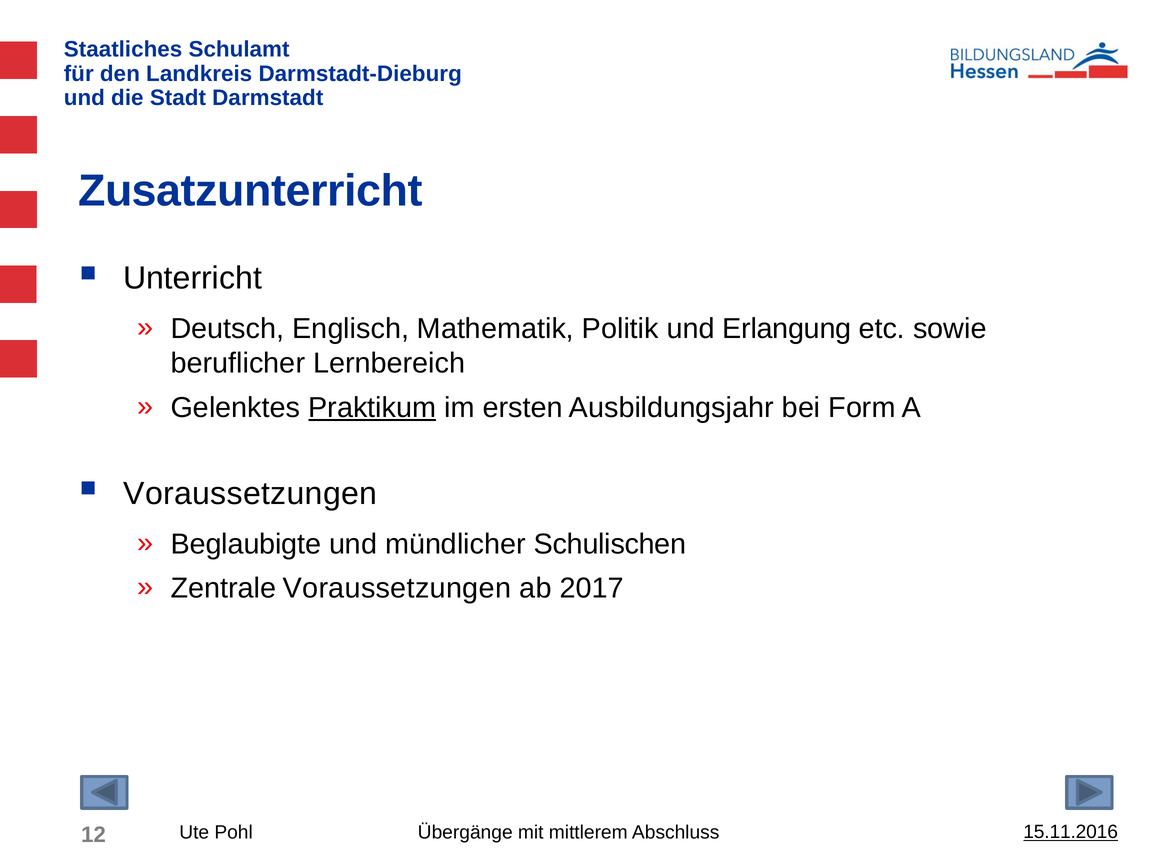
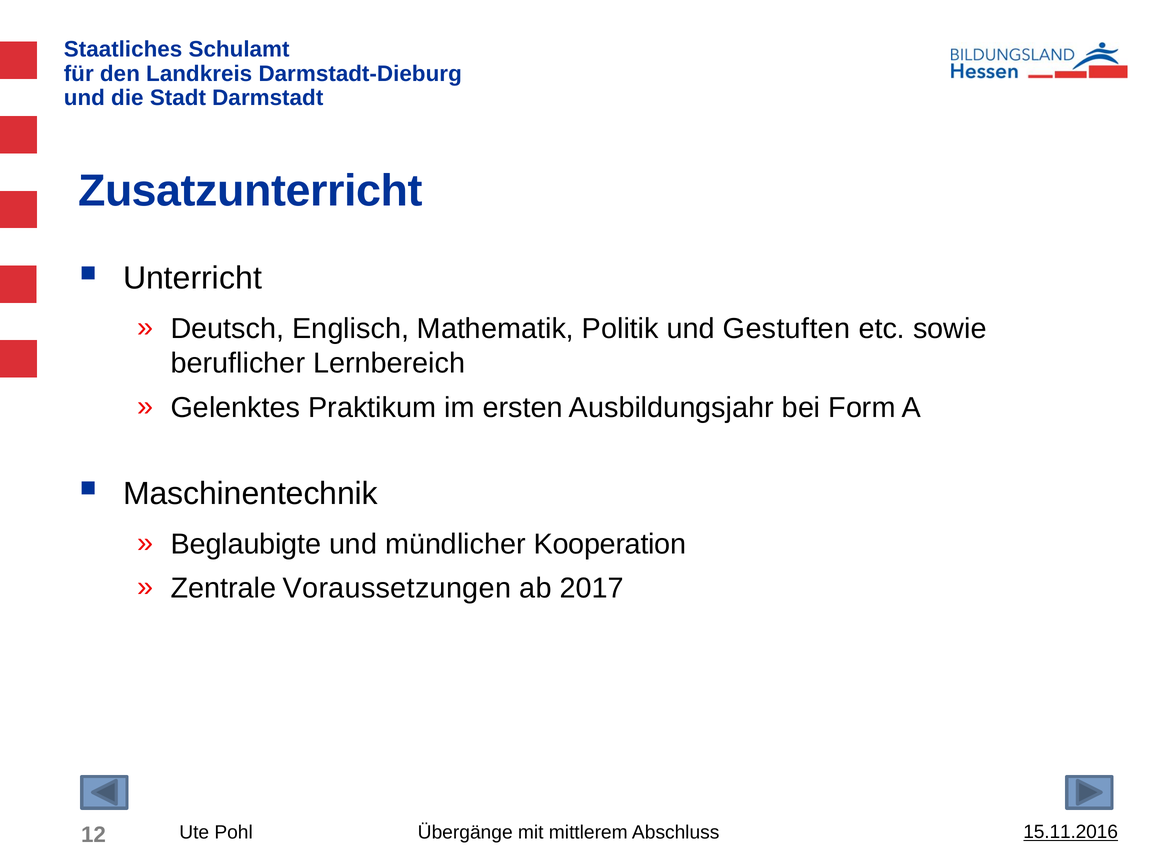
Erlangung: Erlangung -> Gestuften
Praktikum underline: present -> none
Voraussetzungen at (250, 493): Voraussetzungen -> Maschinentechnik
Schulischen: Schulischen -> Kooperation
